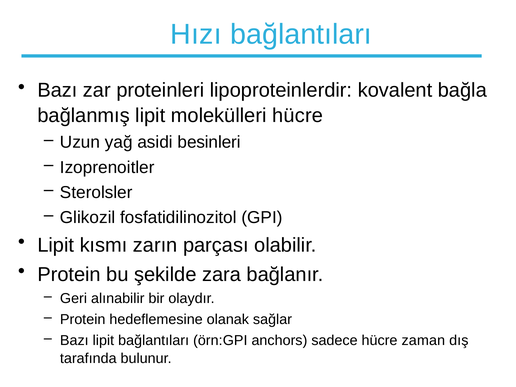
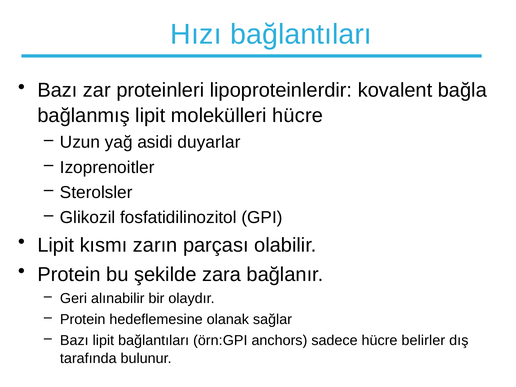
besinleri: besinleri -> duyarlar
zaman: zaman -> belirler
